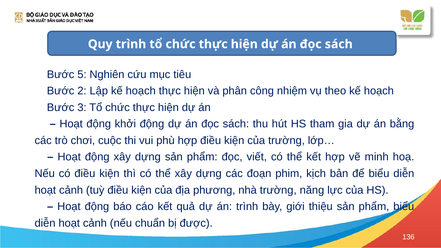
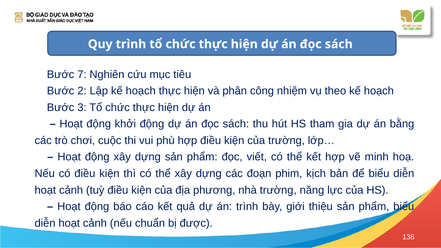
5: 5 -> 7
